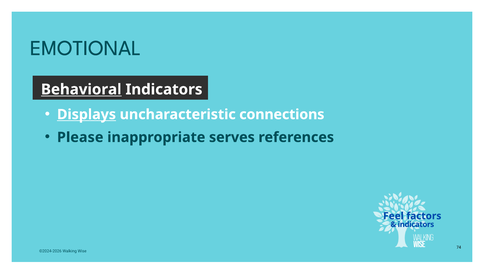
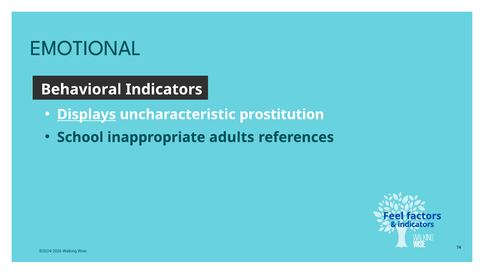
Behavioral underline: present -> none
connections: connections -> prostitution
Please: Please -> School
serves: serves -> adults
